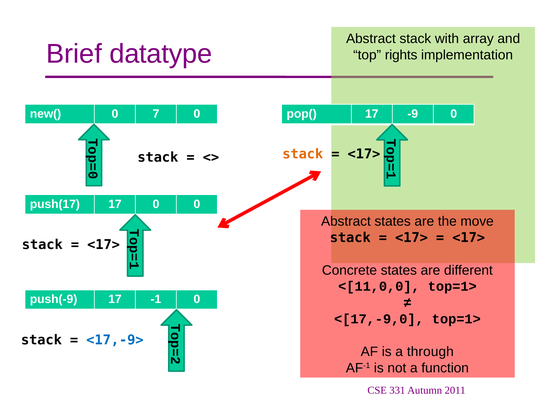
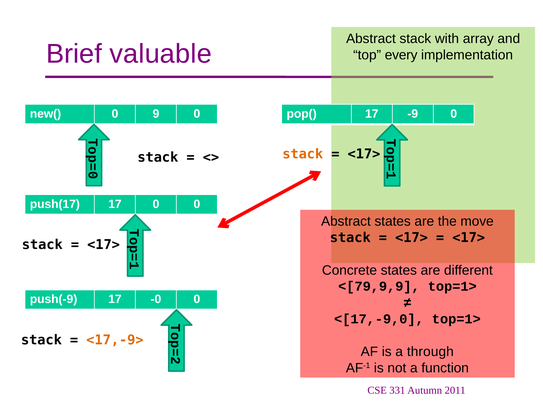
datatype: datatype -> valuable
rights: rights -> every
7: 7 -> 9
<[11,0,0: <[11,0,0 -> <[79,9,9
-1: -1 -> -0
<17,-9> colour: blue -> orange
